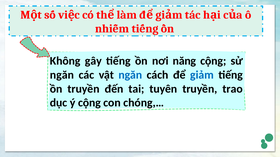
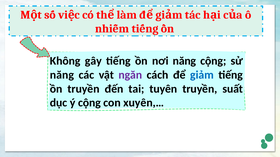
ngăn at (62, 75): ngăn -> năng
ngăn at (130, 75) colour: blue -> purple
trao: trao -> suất
chóng,…: chóng,… -> xuyên,…
